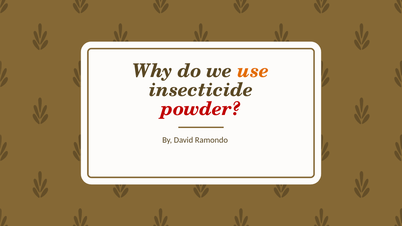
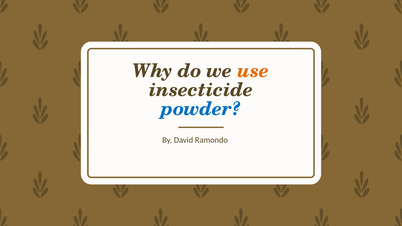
powder colour: red -> blue
